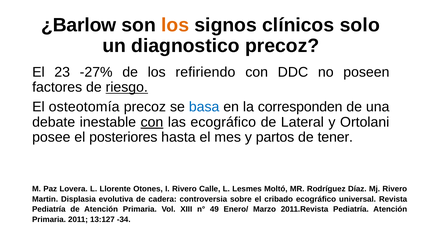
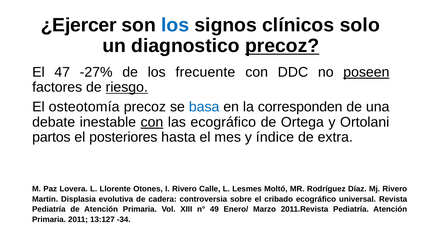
¿Barlow: ¿Barlow -> ¿Ejercer
los at (175, 25) colour: orange -> blue
precoz at (282, 46) underline: none -> present
23: 23 -> 47
refiriendo: refiriendo -> frecuente
poseen underline: none -> present
Lateral: Lateral -> Ortega
posee: posee -> partos
partos: partos -> índice
tener: tener -> extra
